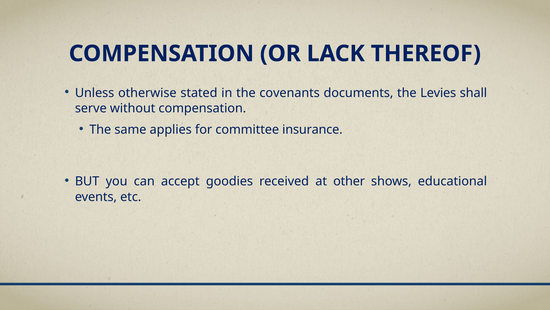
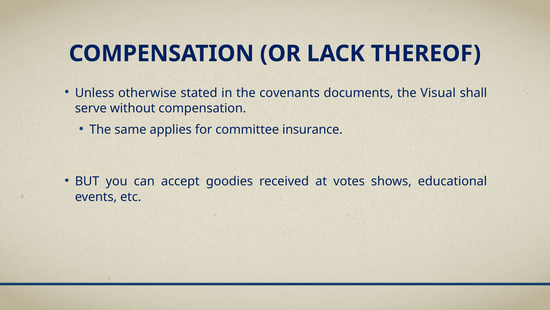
Levies: Levies -> Visual
other: other -> votes
